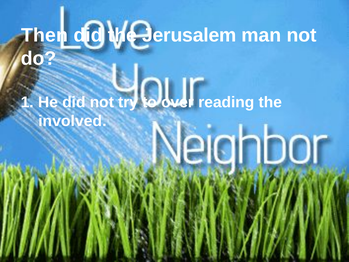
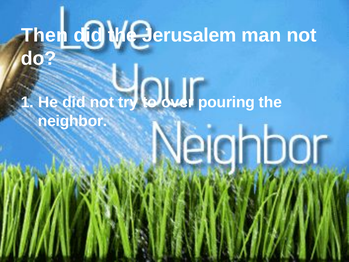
reading: reading -> pouring
involved: involved -> neighbor
